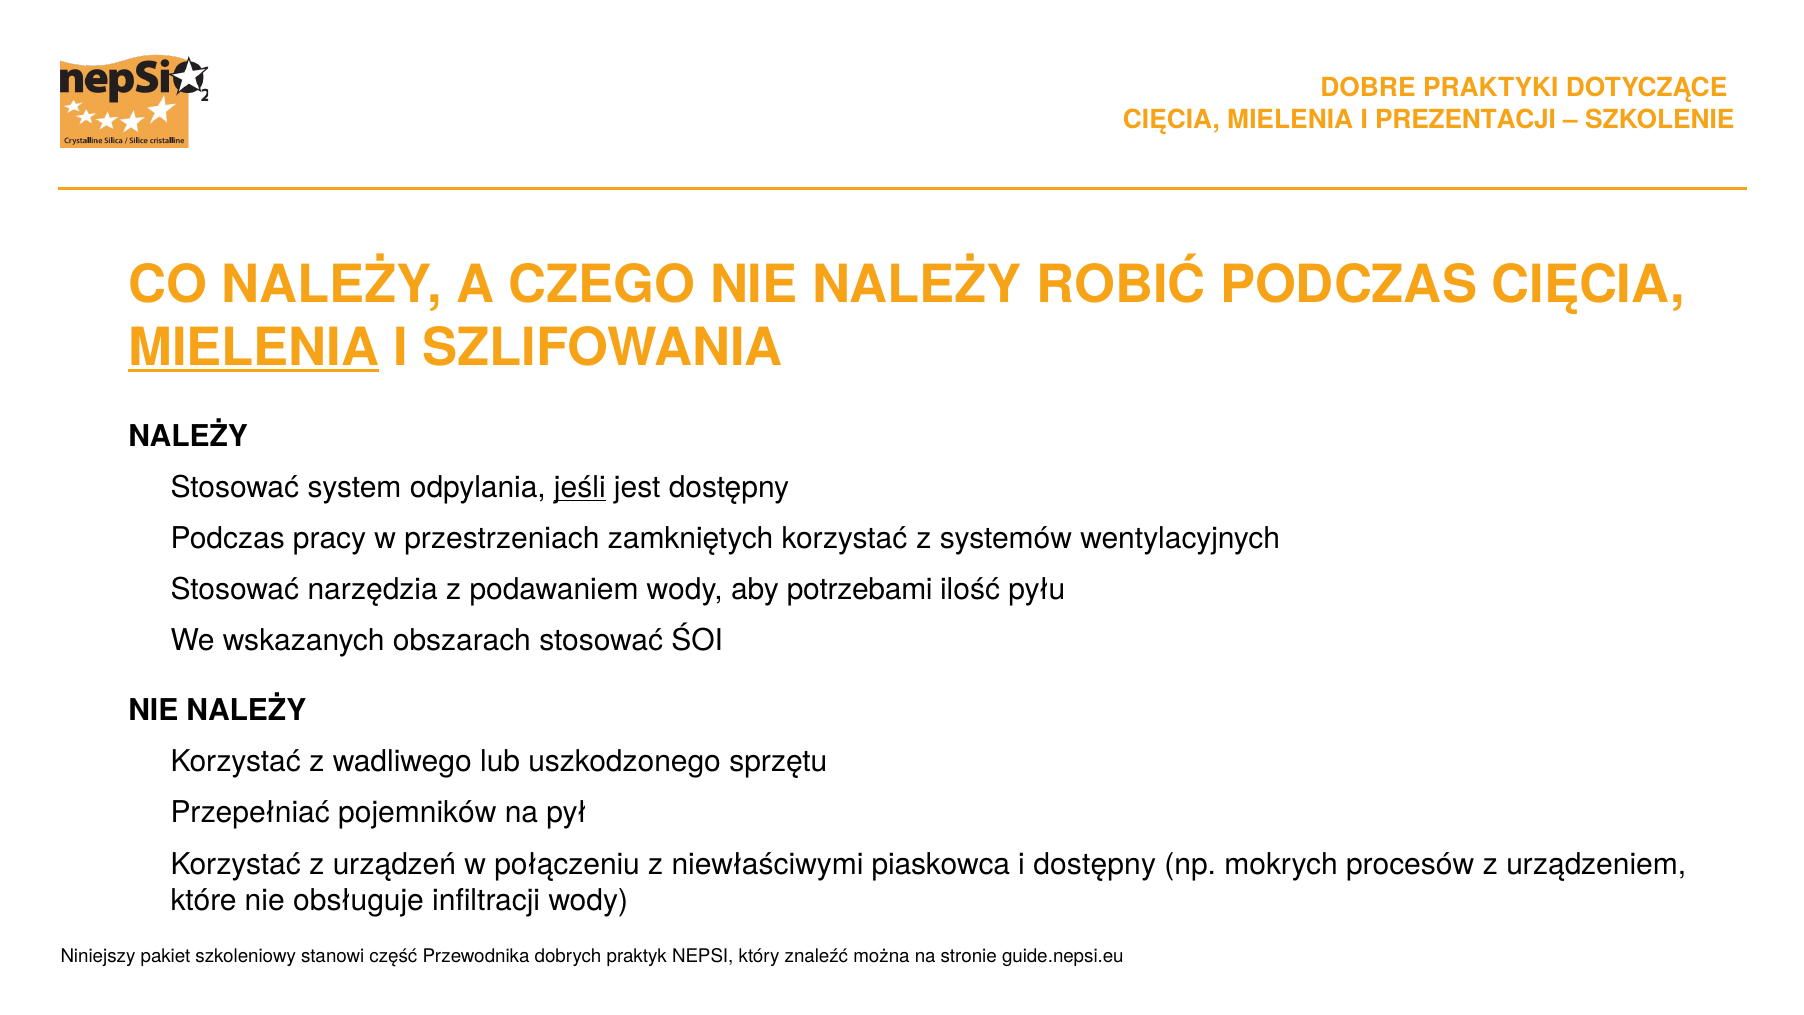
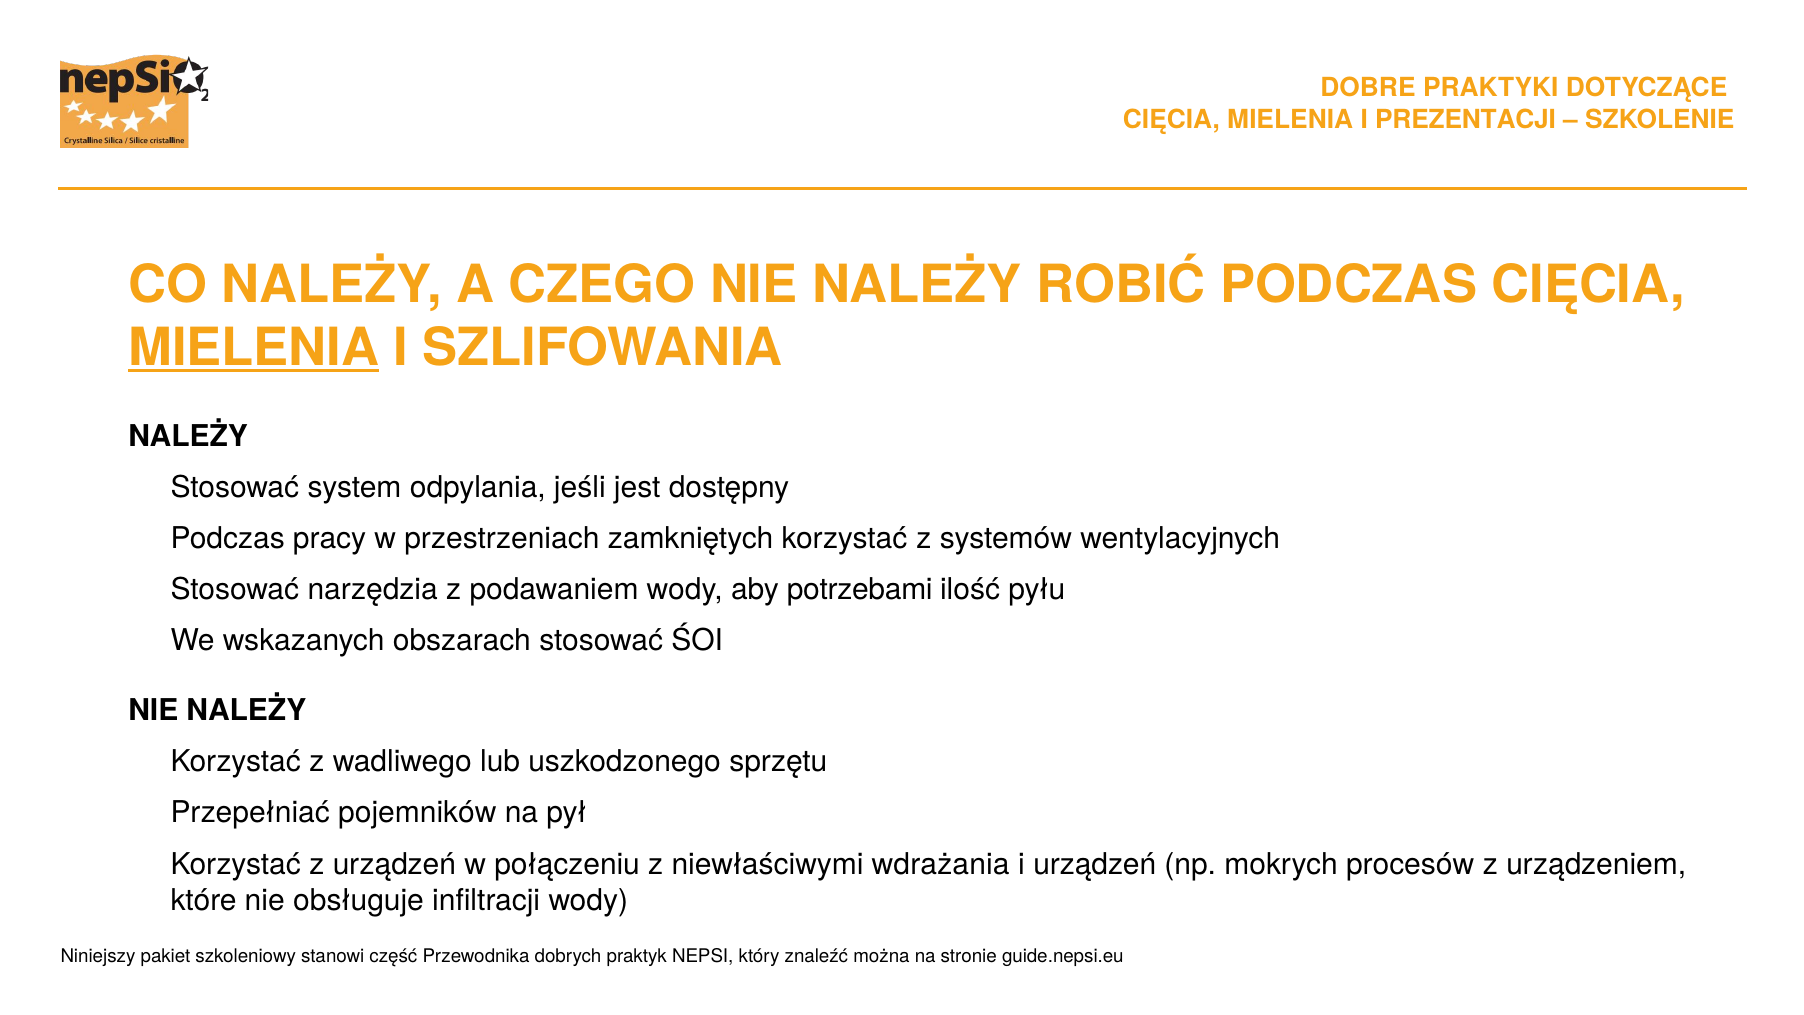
jeśli underline: present -> none
piaskowca: piaskowca -> wdrażania
i dostępny: dostępny -> urządzeń
